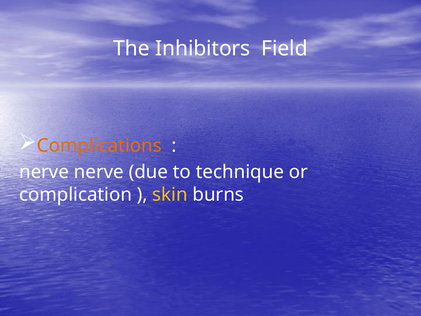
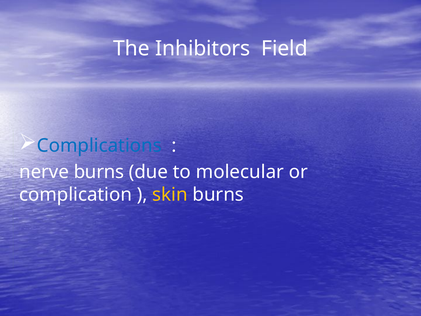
Complications colour: orange -> blue
nerve nerve: nerve -> burns
technique: technique -> molecular
